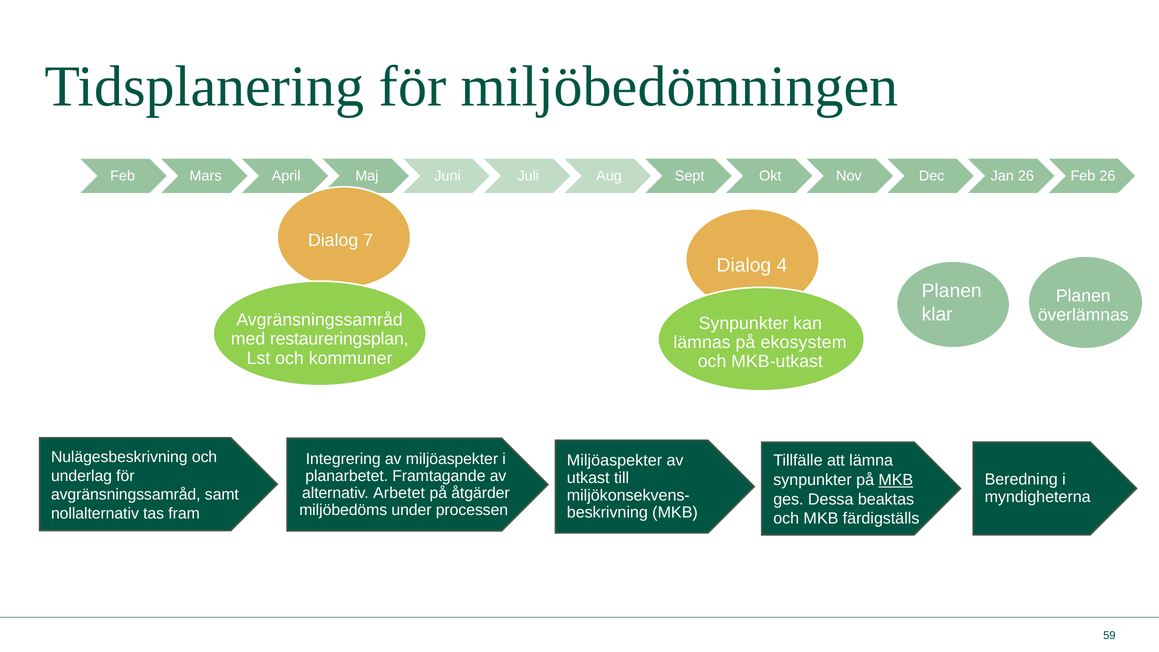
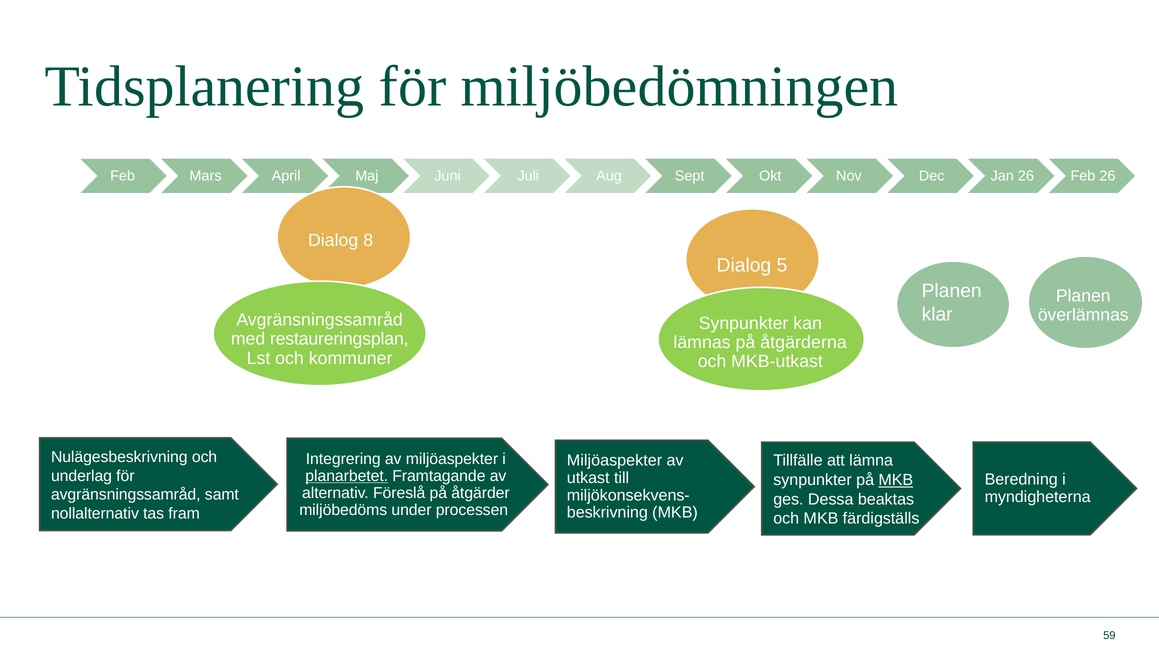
7: 7 -> 8
4: 4 -> 5
ekosystem: ekosystem -> åtgärderna
planarbetet underline: none -> present
Arbetet: Arbetet -> Föreslå
